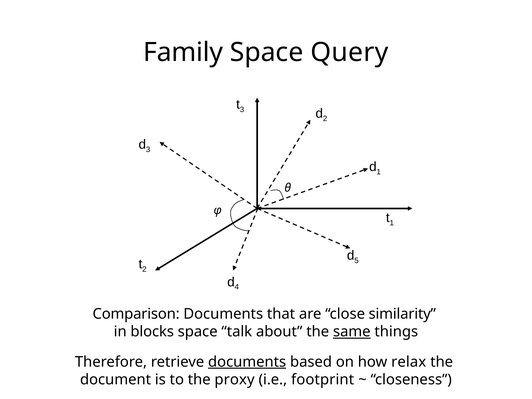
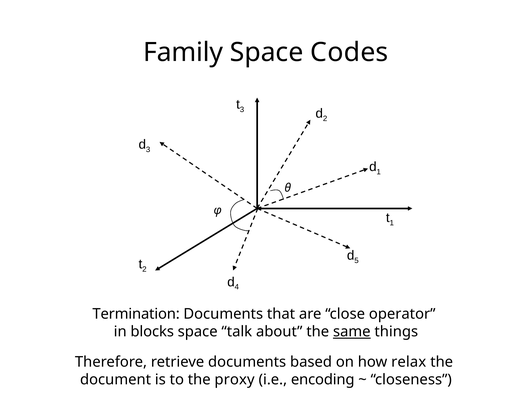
Query: Query -> Codes
Comparison: Comparison -> Termination
similarity: similarity -> operator
documents at (247, 362) underline: present -> none
footprint: footprint -> encoding
